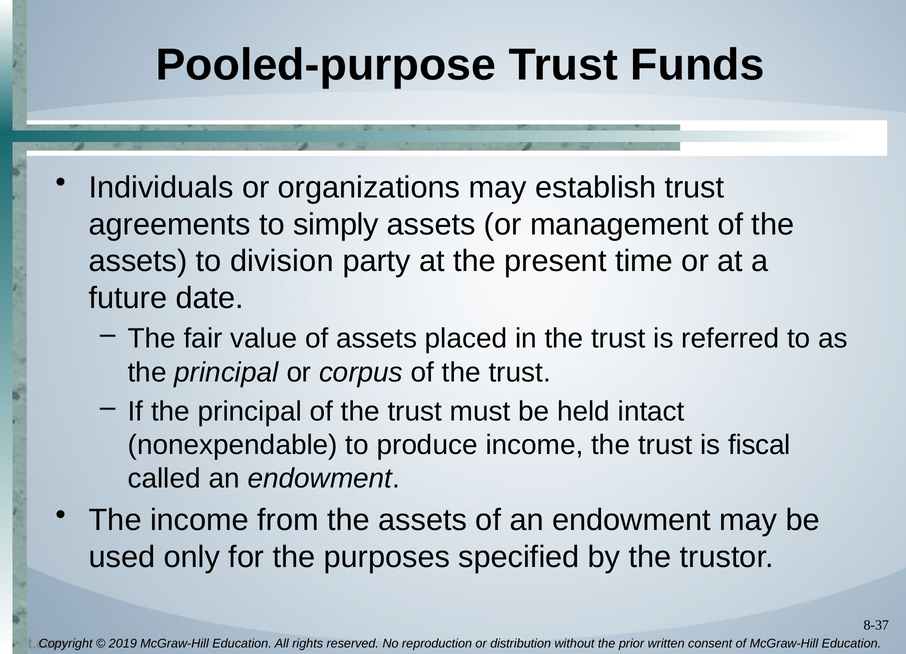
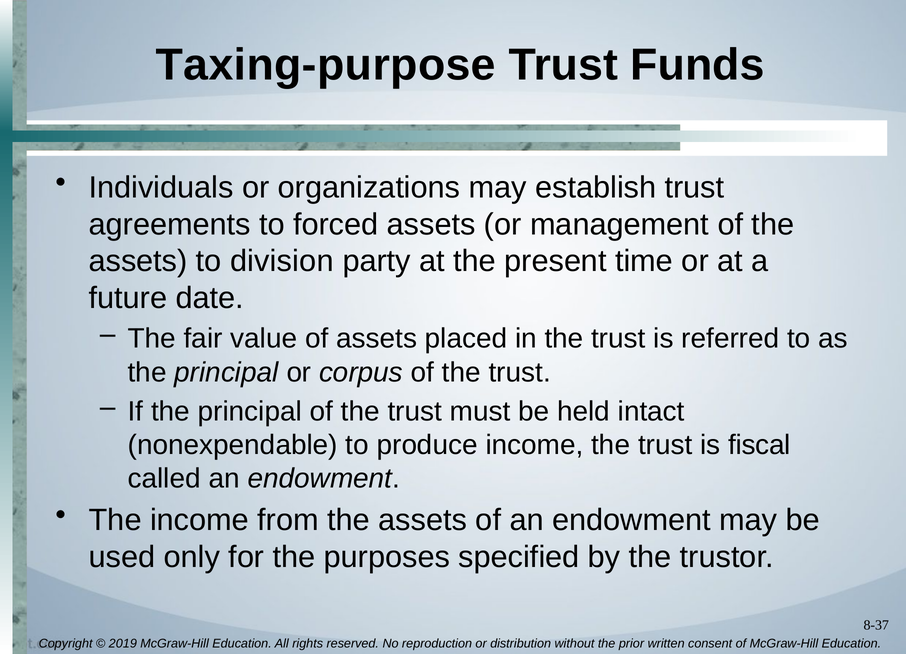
Pooled-purpose: Pooled-purpose -> Taxing-purpose
simply: simply -> forced
